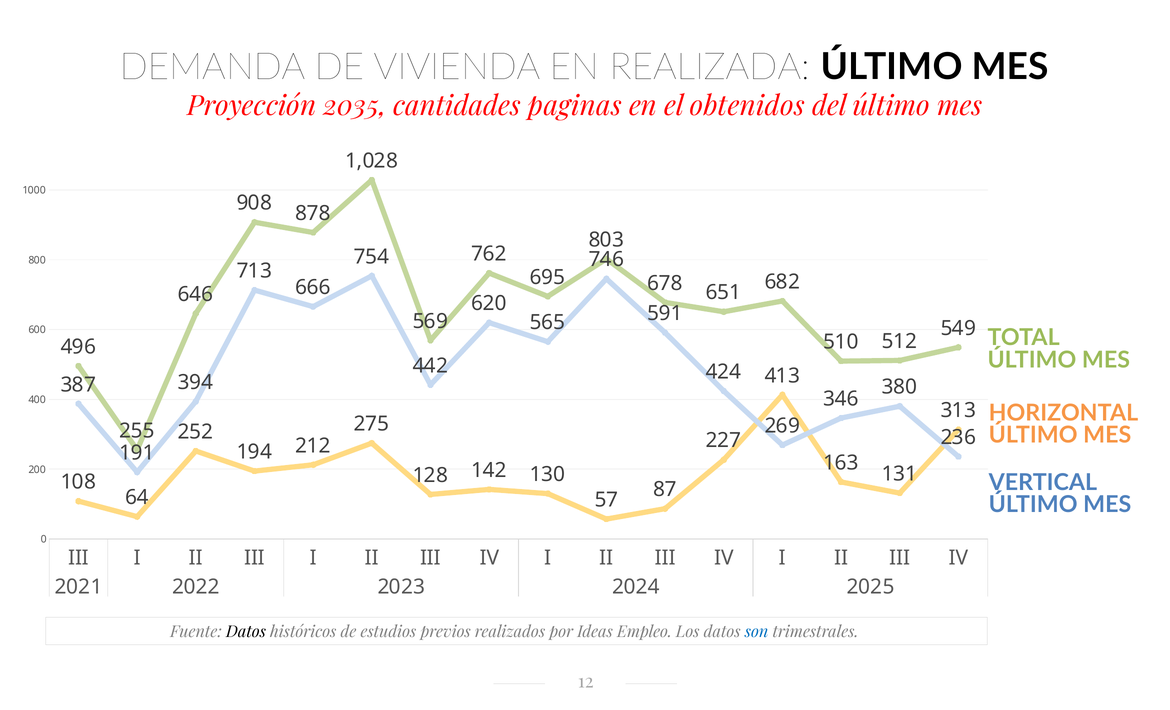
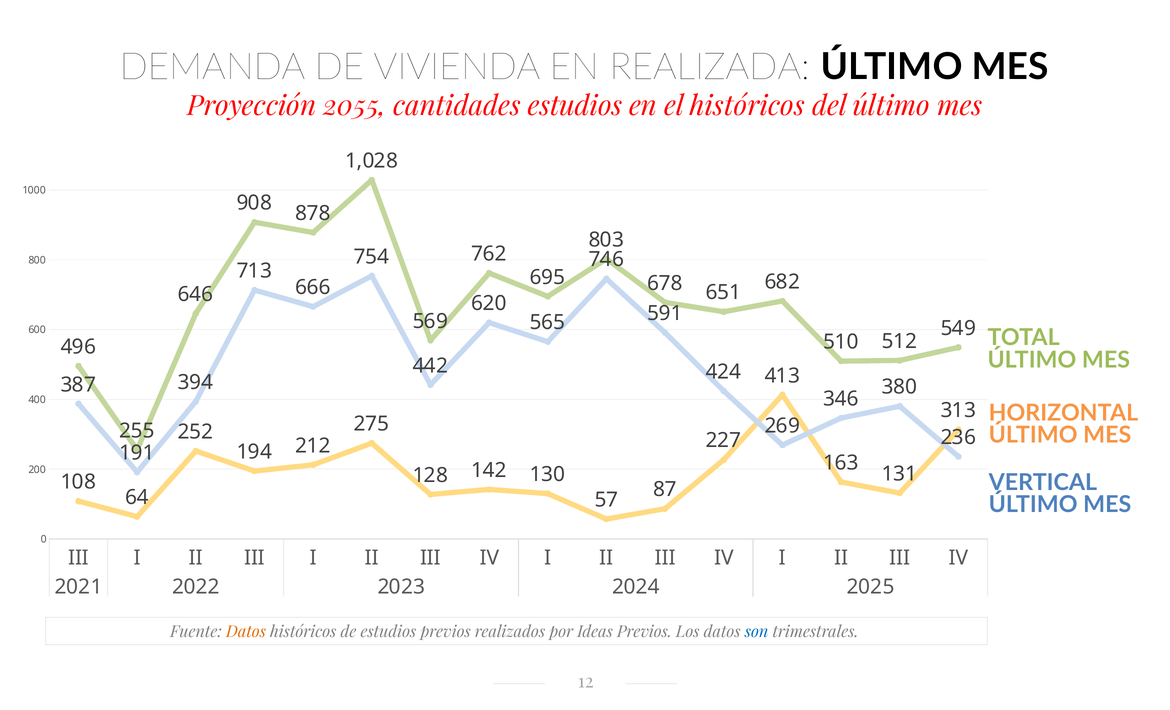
2035: 2035 -> 2055
cantidades paginas: paginas -> estudios
el obtenidos: obtenidos -> históricos
Datos at (246, 632) colour: black -> orange
Ideas Empleo: Empleo -> Previos
